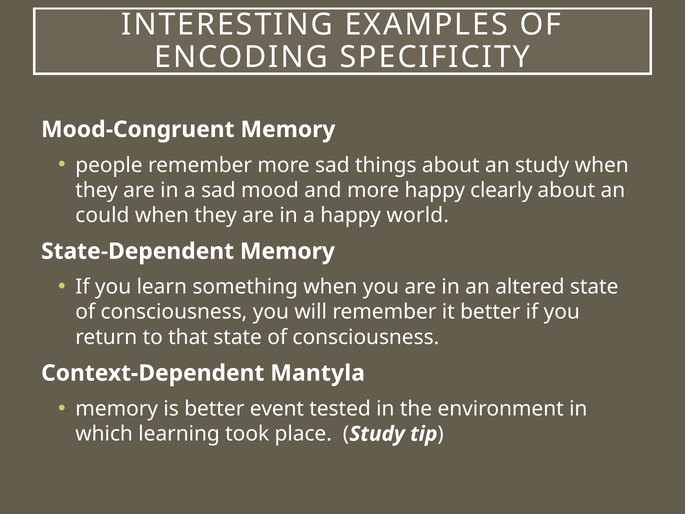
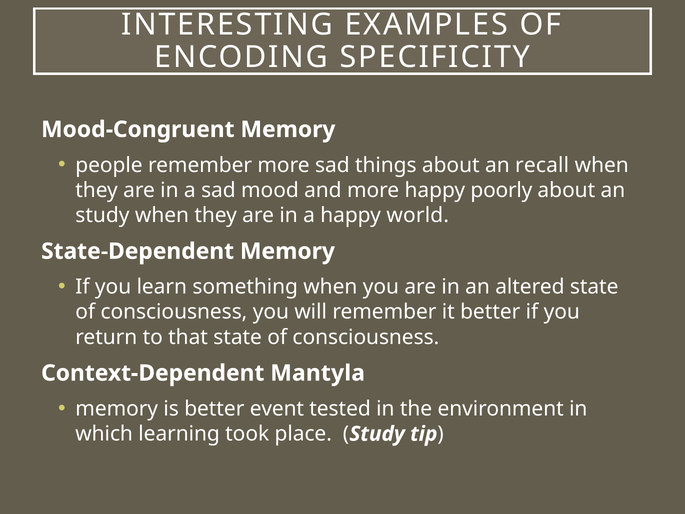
an study: study -> recall
clearly: clearly -> poorly
could at (102, 215): could -> study
